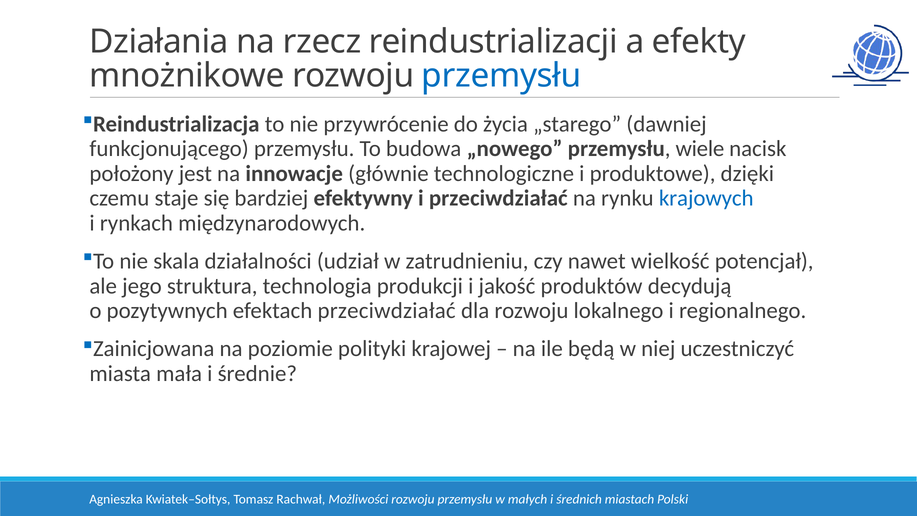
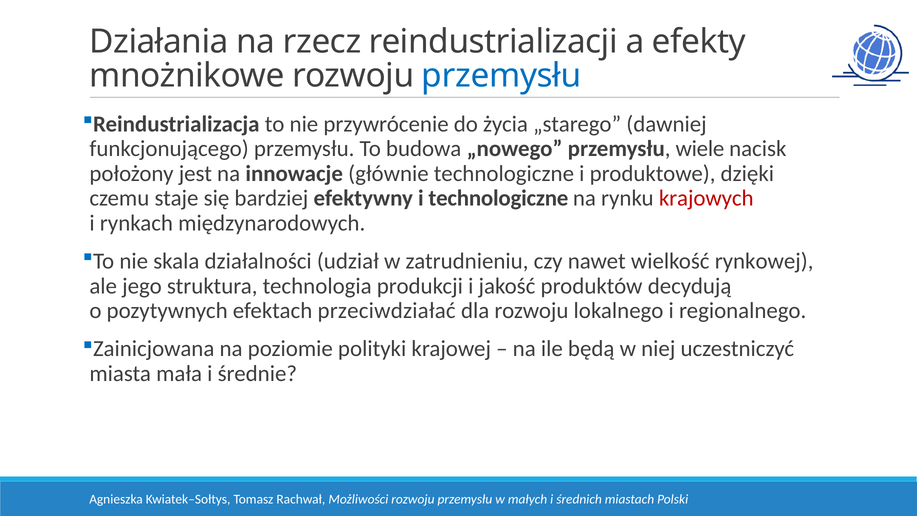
i przeciwdziałać: przeciwdziałać -> technologiczne
krajowych colour: blue -> red
potencjał: potencjał -> rynkowej
